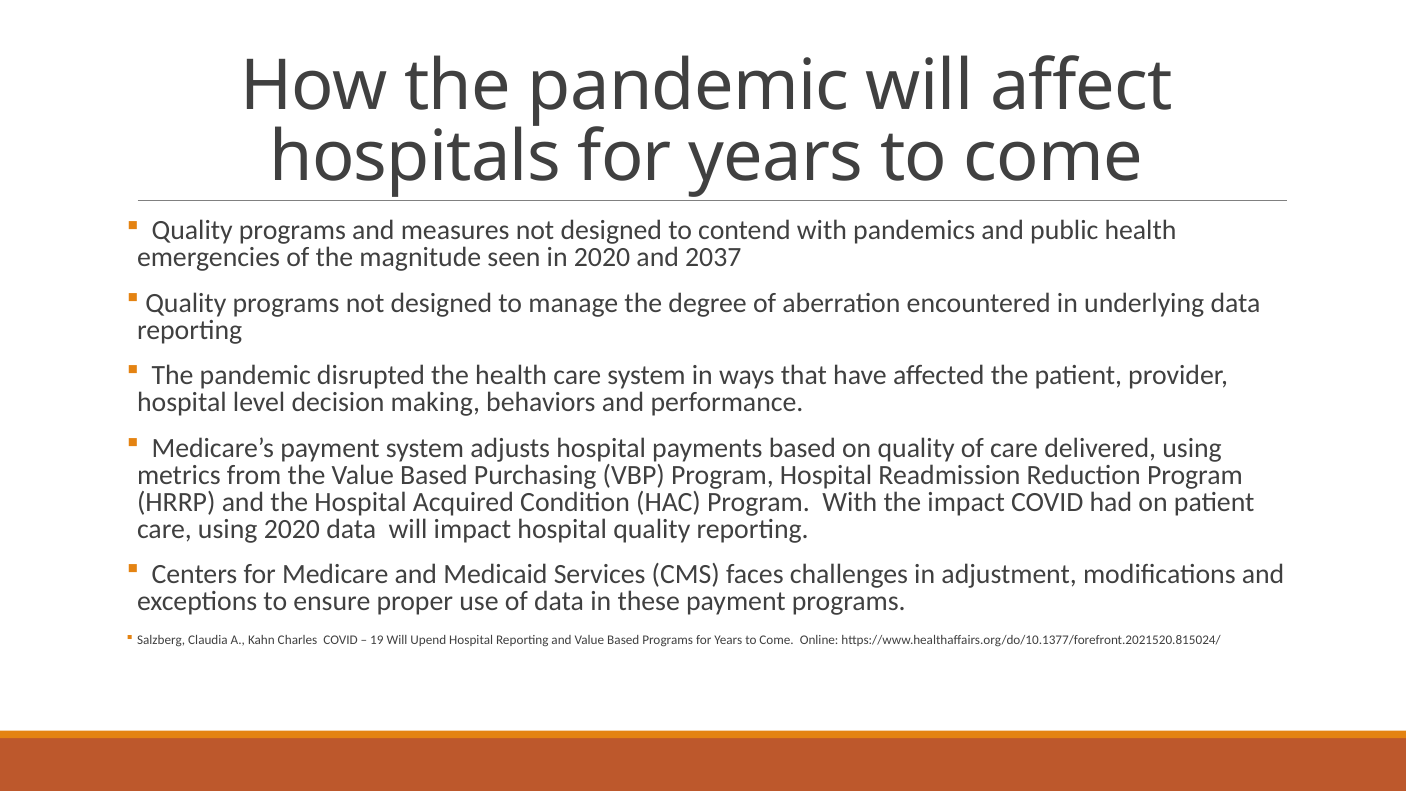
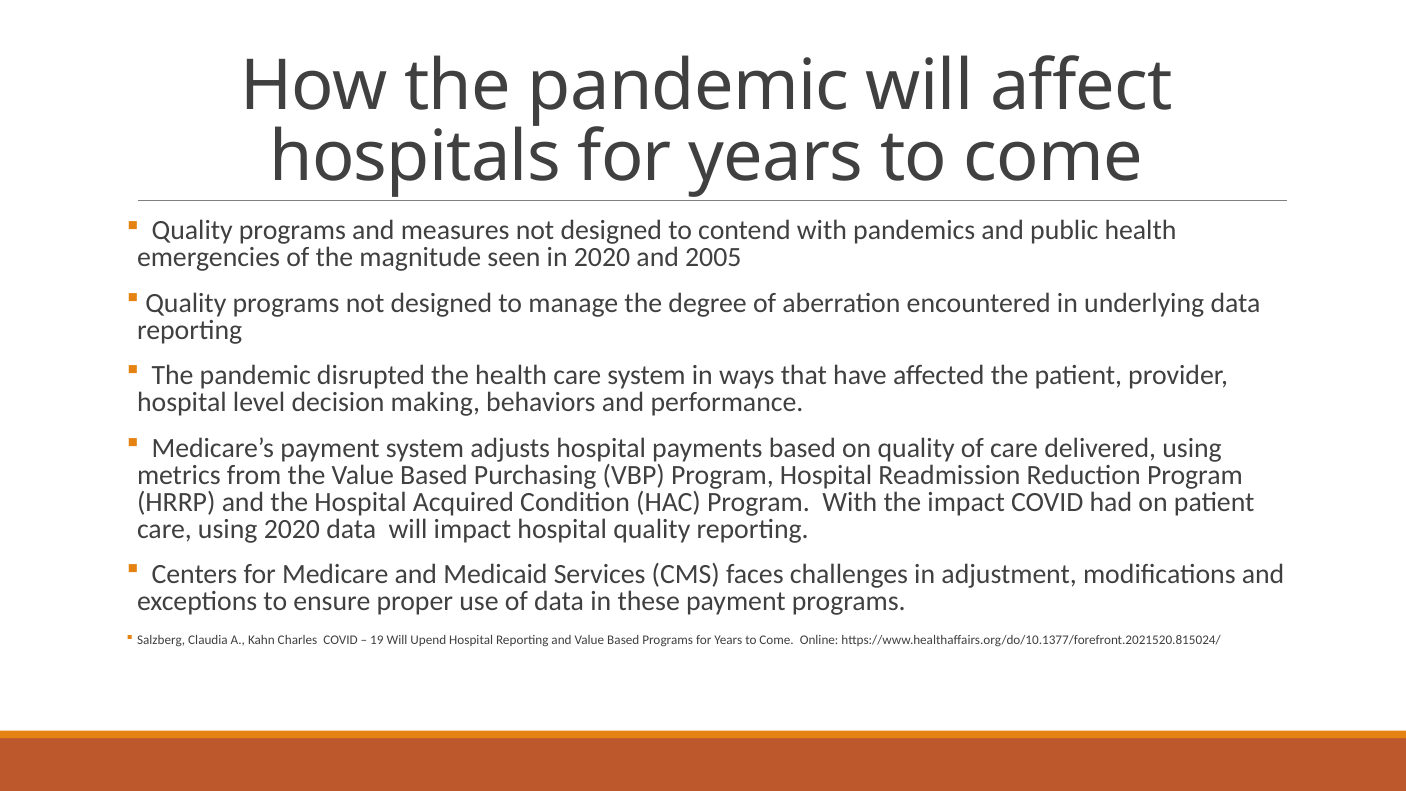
2037: 2037 -> 2005
